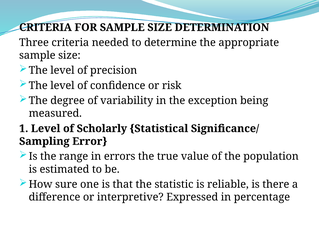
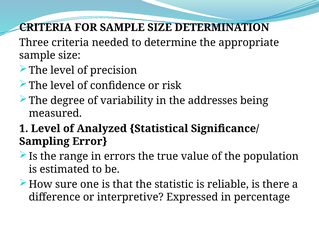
exception: exception -> addresses
Scholarly: Scholarly -> Analyzed
